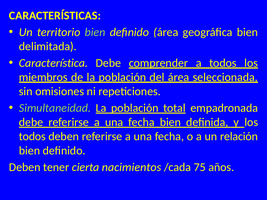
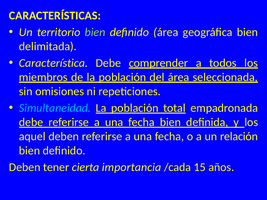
Simultaneidad colour: light green -> light blue
todos at (32, 137): todos -> aquel
nacimientos: nacimientos -> importancia
75: 75 -> 15
